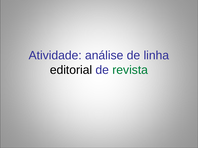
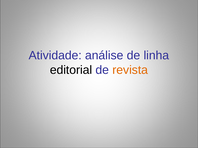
revista colour: green -> orange
